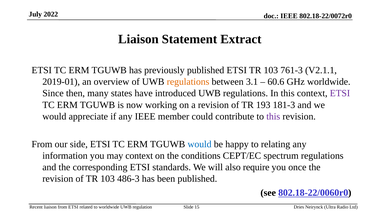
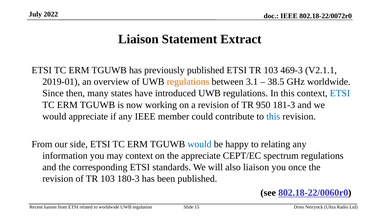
761-3: 761-3 -> 469-3
60.6: 60.6 -> 38.5
ETSI at (340, 93) colour: purple -> blue
193: 193 -> 950
this at (273, 116) colour: purple -> blue
the conditions: conditions -> appreciate
also require: require -> liaison
486-3: 486-3 -> 180-3
